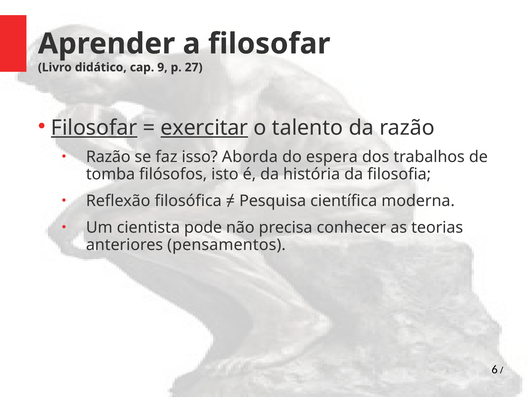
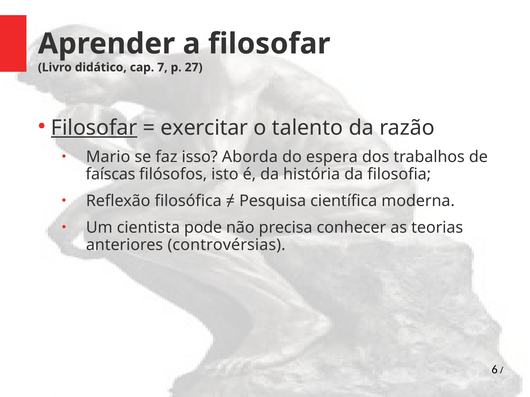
9: 9 -> 7
exercitar underline: present -> none
Razão at (108, 157): Razão -> Mario
tomba: tomba -> faíscas
pensamentos: pensamentos -> controvérsias
